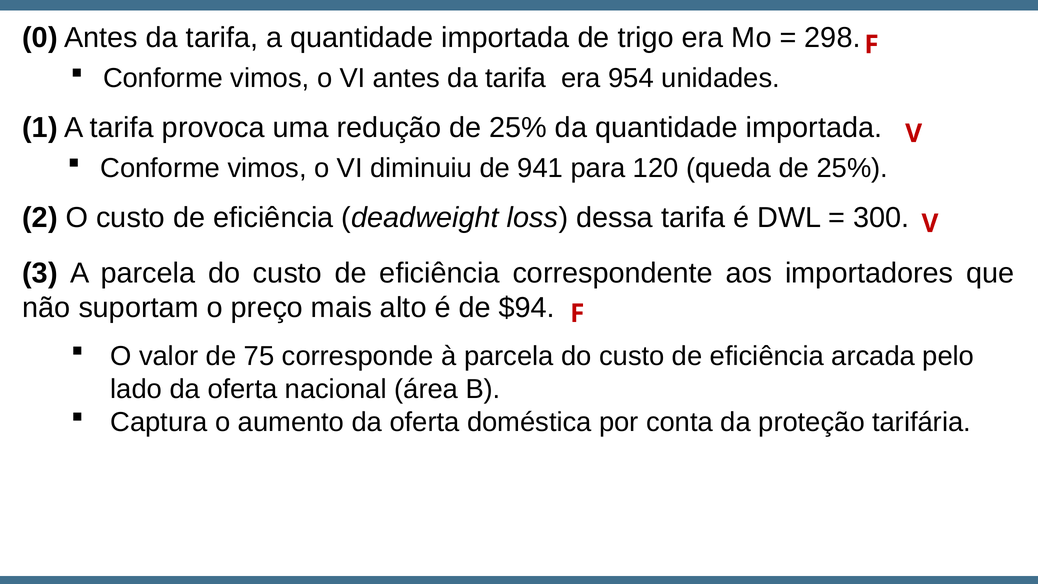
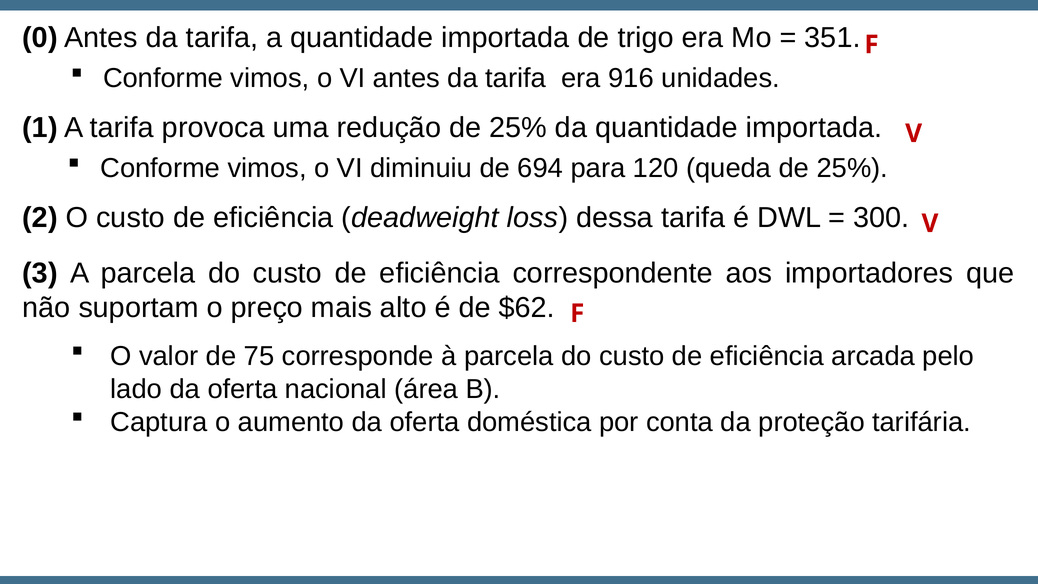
298: 298 -> 351
954: 954 -> 916
941: 941 -> 694
$94: $94 -> $62
